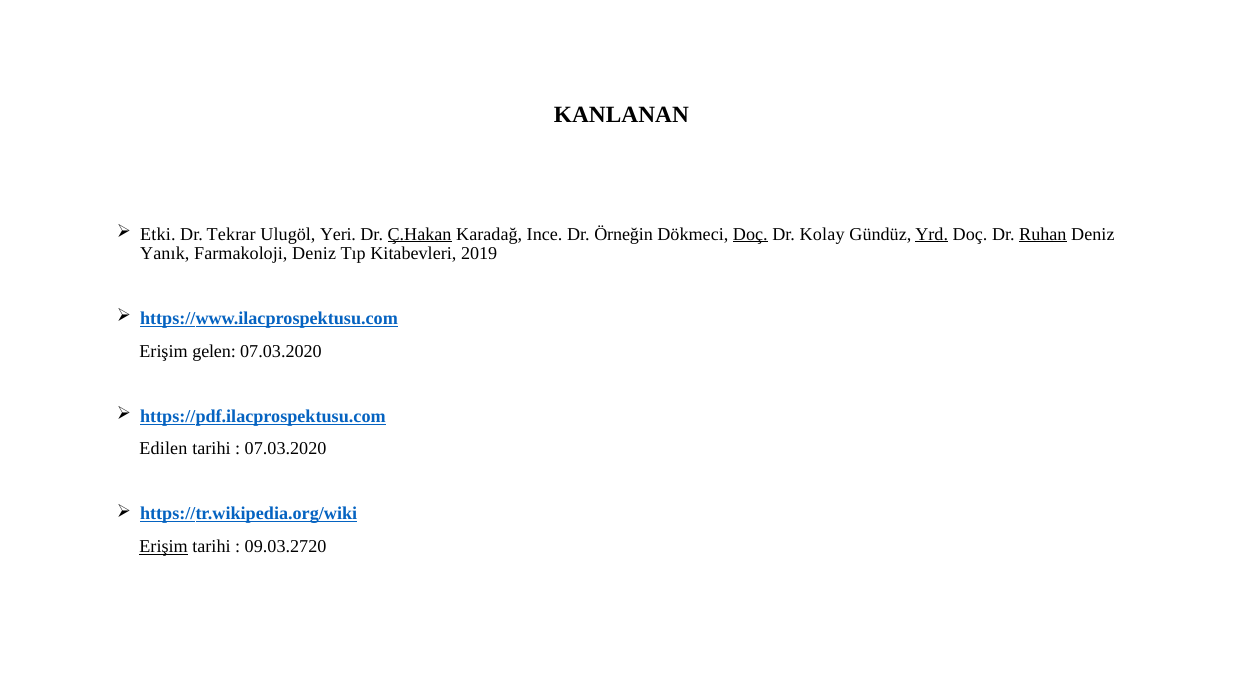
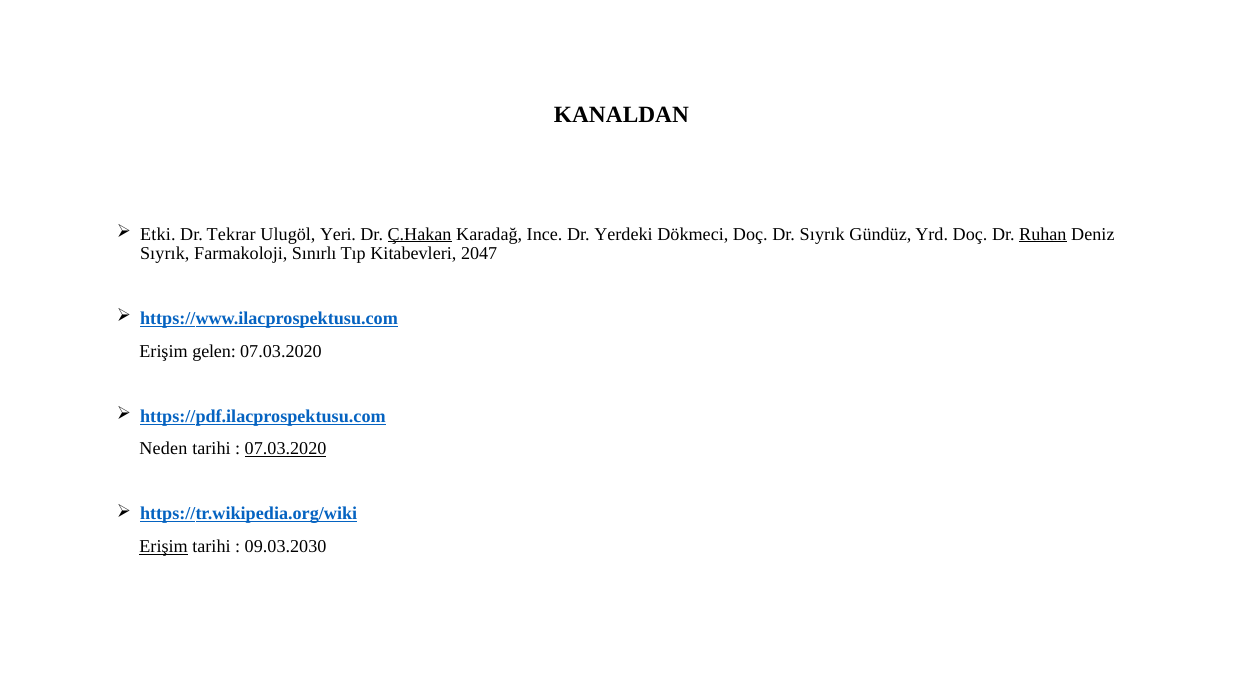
KANLANAN: KANLANAN -> KANALDAN
Örneğin: Örneğin -> Yerdeki
Doç at (750, 234) underline: present -> none
Dr Kolay: Kolay -> Sıyrık
Yrd underline: present -> none
Yanık at (165, 254): Yanık -> Sıyrık
Farmakoloji Deniz: Deniz -> Sınırlı
2019: 2019 -> 2047
Edilen: Edilen -> Neden
07.03.2020 at (286, 449) underline: none -> present
09.03.2720: 09.03.2720 -> 09.03.2030
